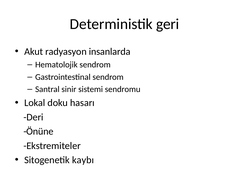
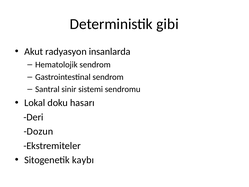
geri: geri -> gibi
Önüne: Önüne -> Dozun
